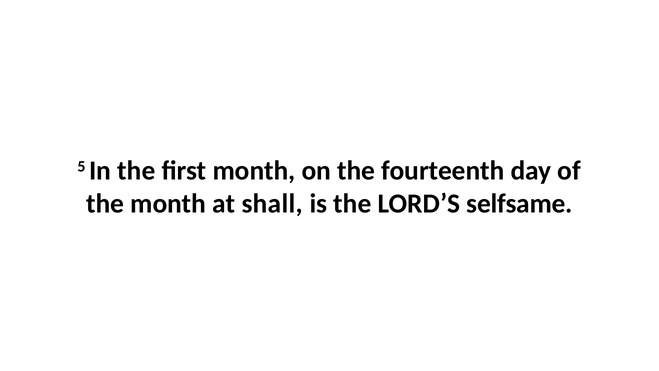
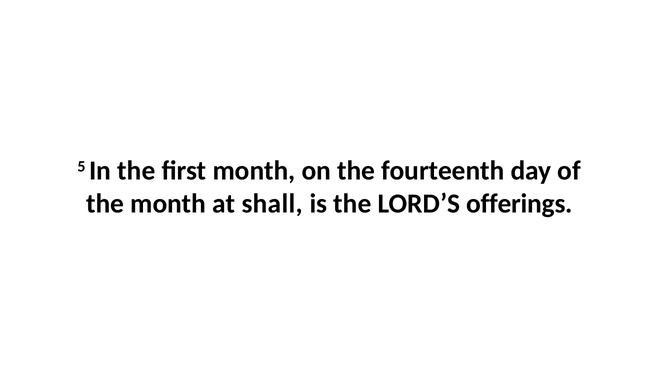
selfsame: selfsame -> offerings
